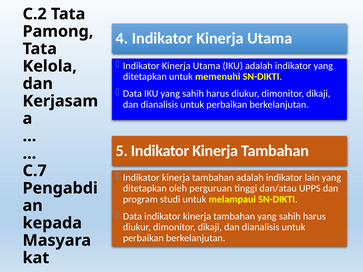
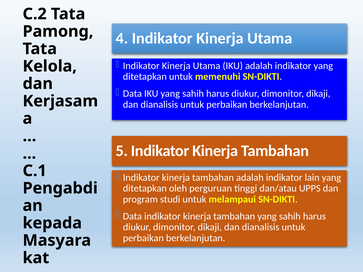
C.7: C.7 -> C.1
